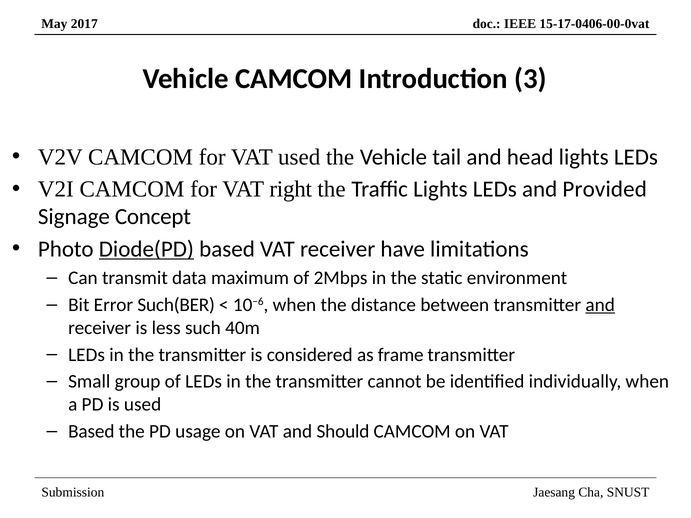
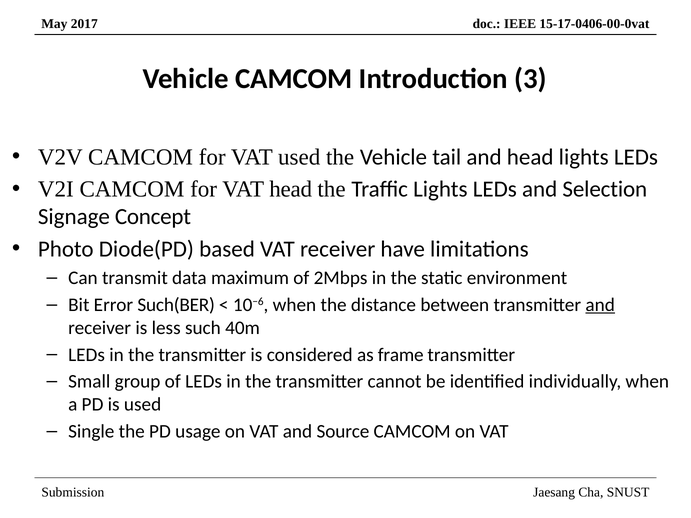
VAT right: right -> head
Provided: Provided -> Selection
Diode(PD underline: present -> none
Based at (91, 432): Based -> Single
Should: Should -> Source
